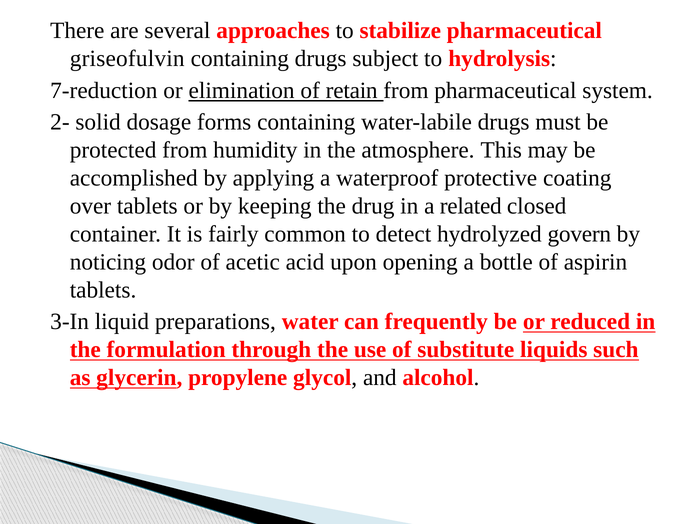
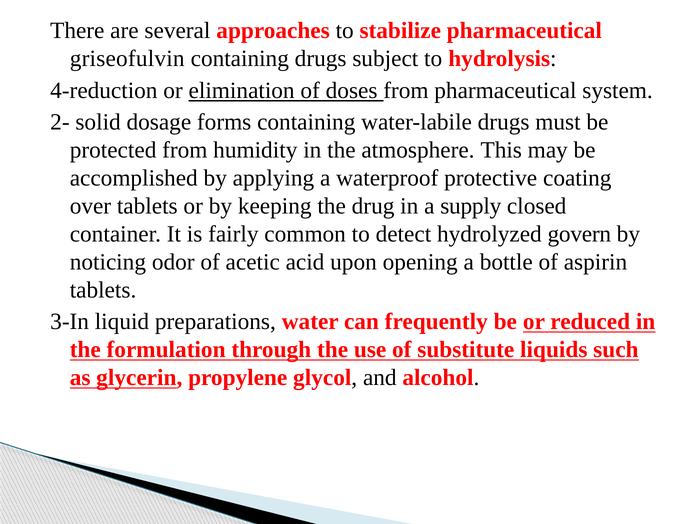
7-reduction: 7-reduction -> 4-reduction
retain: retain -> doses
related: related -> supply
